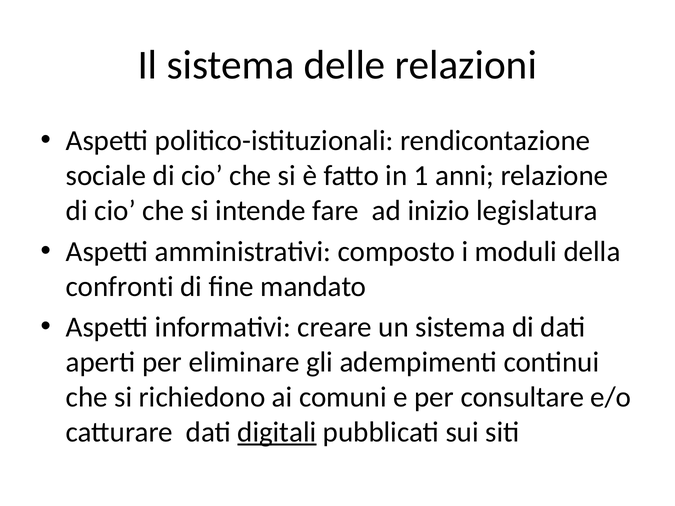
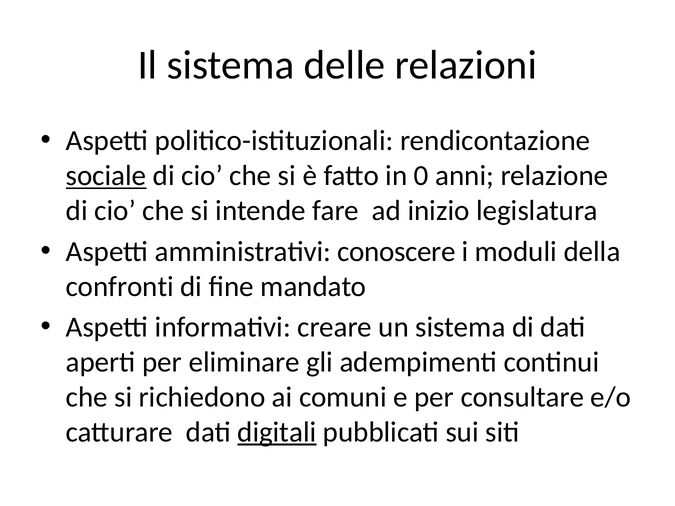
sociale underline: none -> present
1: 1 -> 0
composto: composto -> conoscere
